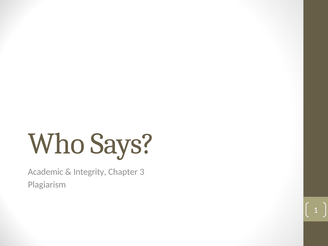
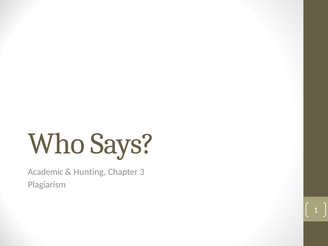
Integrity: Integrity -> Hunting
